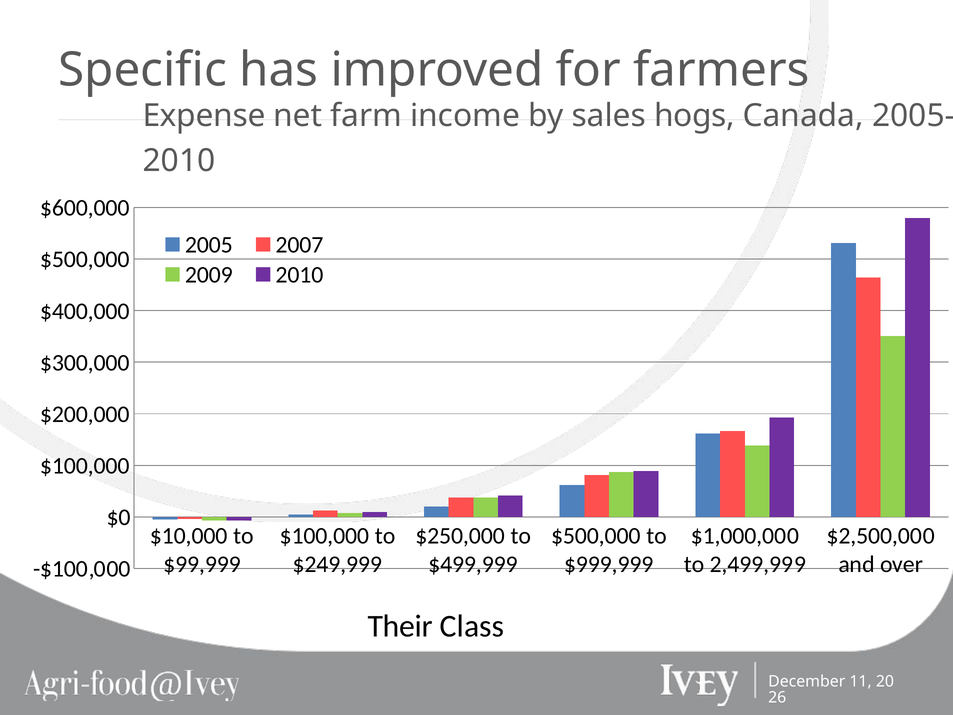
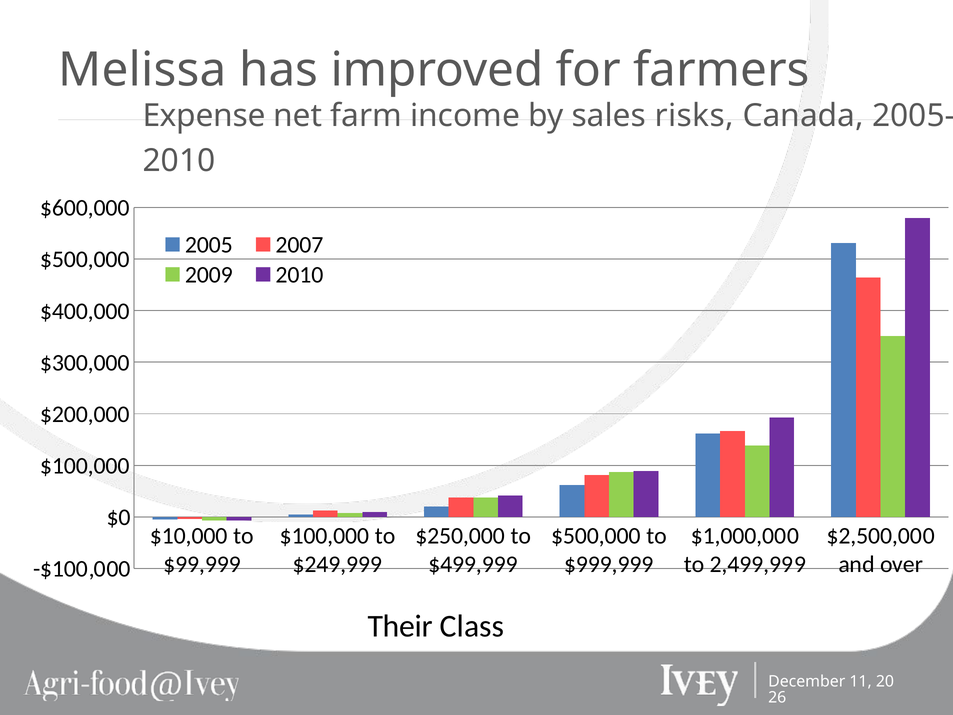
Specific: Specific -> Melissa
hogs: hogs -> risks
